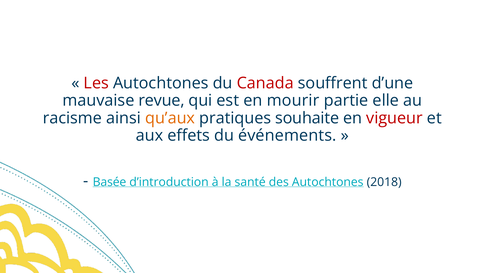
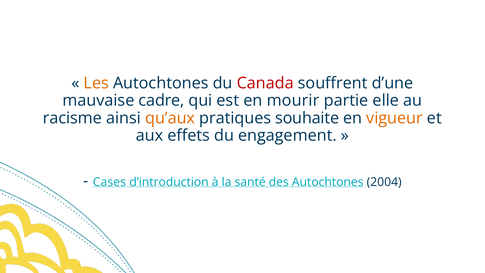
Les colour: red -> orange
revue: revue -> cadre
vigueur colour: red -> orange
événements: événements -> engagement
Basée: Basée -> Cases
2018: 2018 -> 2004
